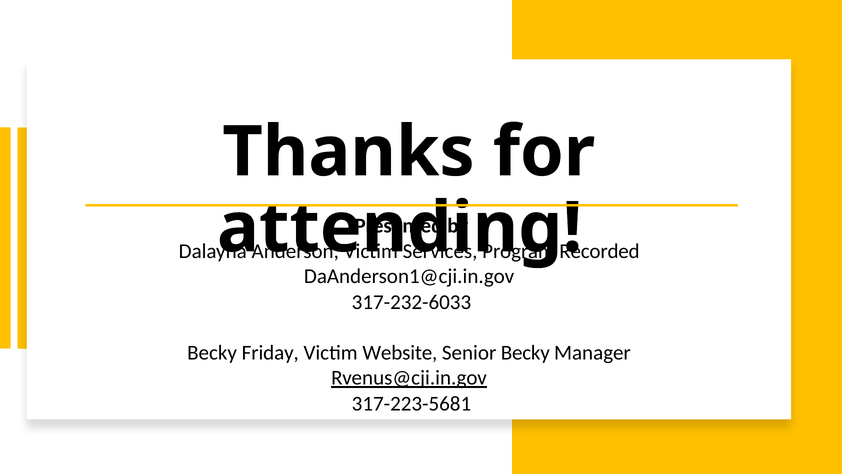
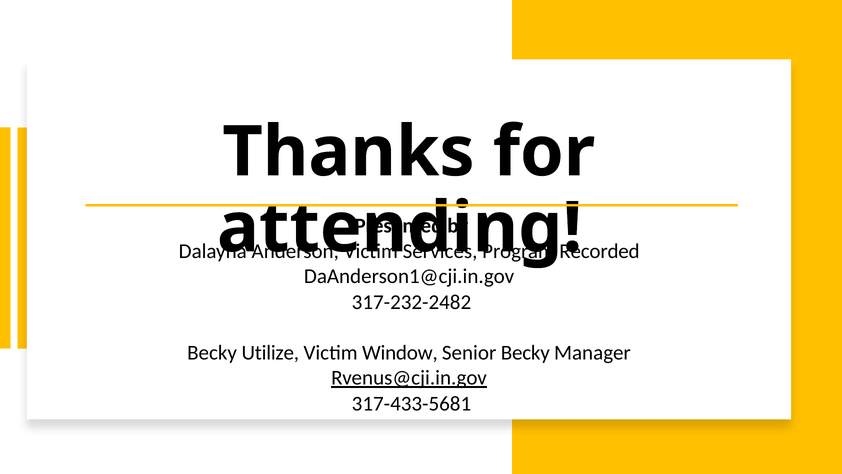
317-232-6033: 317-232-6033 -> 317-232-2482
Friday: Friday -> Utilize
Website: Website -> Window
317-223-5681: 317-223-5681 -> 317-433-5681
